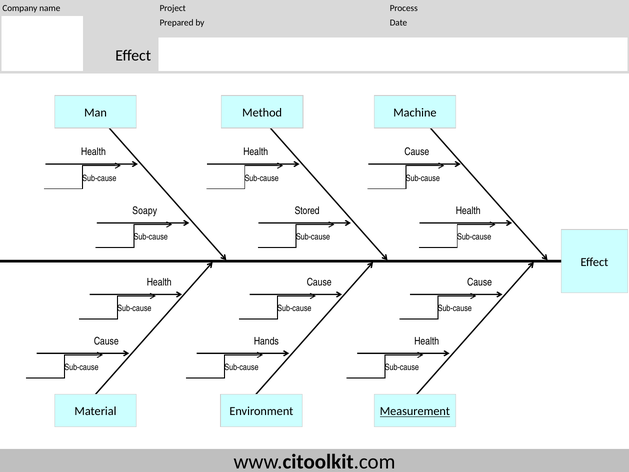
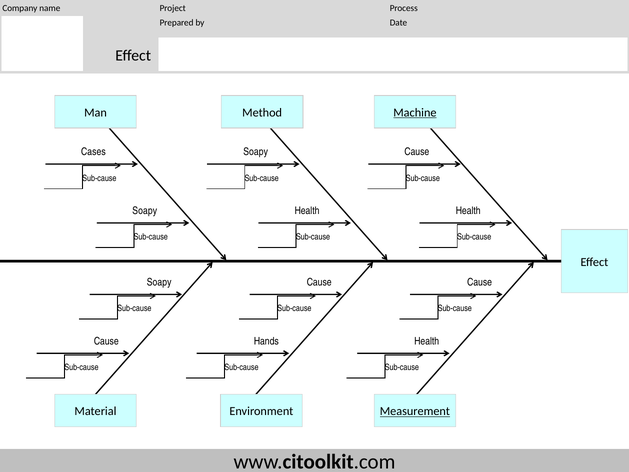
Machine underline: none -> present
Health at (93, 152): Health -> Cases
Health at (256, 152): Health -> Soapy
Stored at (307, 211): Stored -> Health
Health at (159, 282): Health -> Soapy
